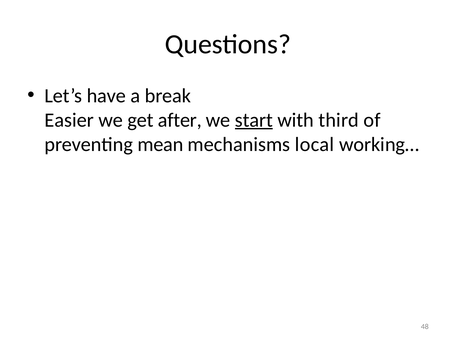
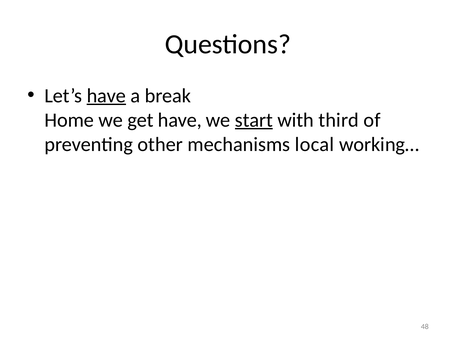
have at (106, 96) underline: none -> present
Easier: Easier -> Home
get after: after -> have
mean: mean -> other
